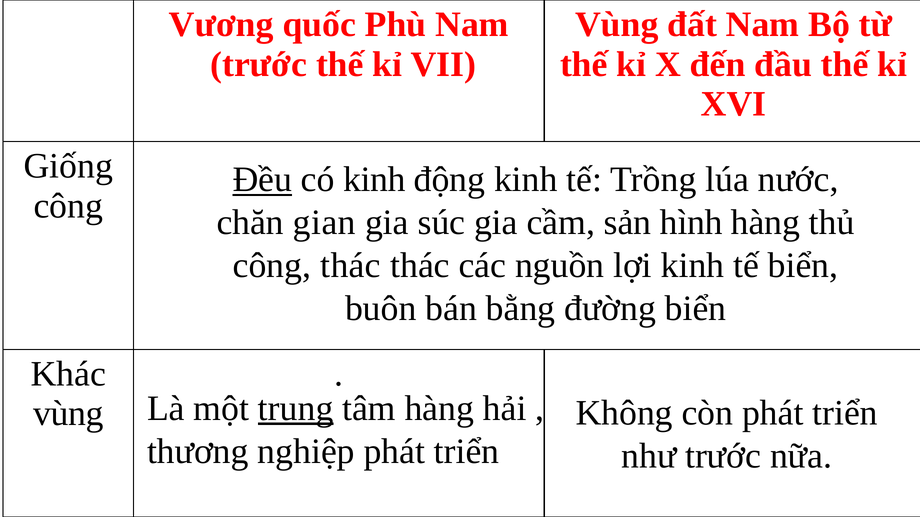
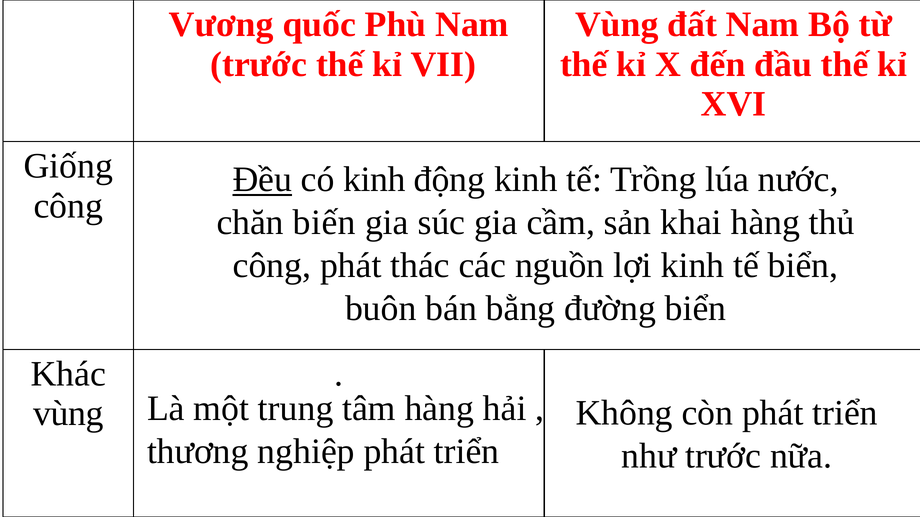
gian: gian -> biến
hình: hình -> khai
công thác: thác -> phát
trung underline: present -> none
